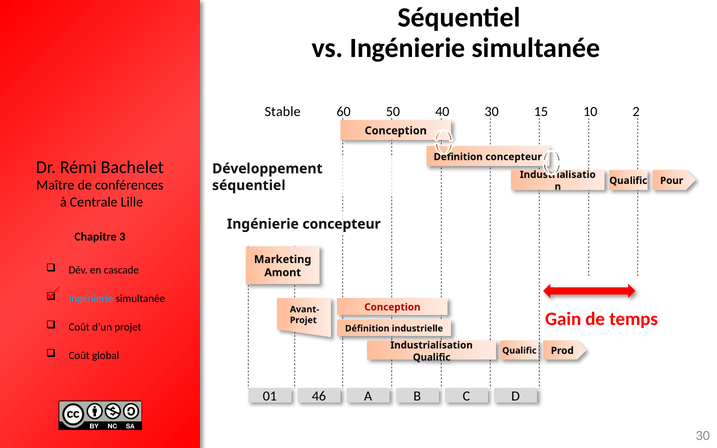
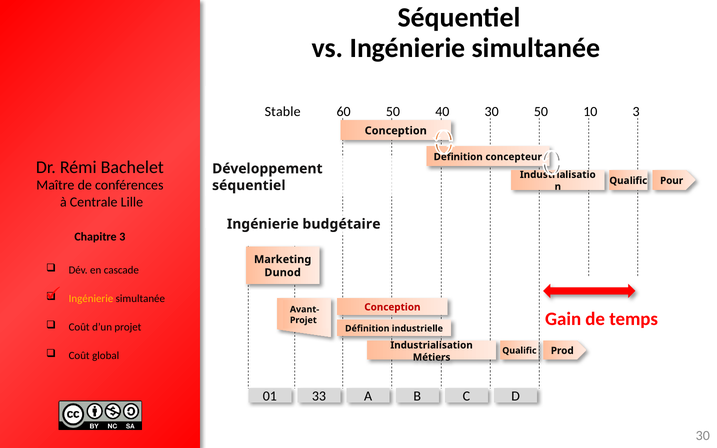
30 15: 15 -> 50
10 2: 2 -> 3
Ingénierie concepteur: concepteur -> budgétaire
Amont: Amont -> Dunod
Ingénierie at (91, 299) colour: light blue -> yellow
Qualific at (432, 357): Qualific -> Métiers
46: 46 -> 33
